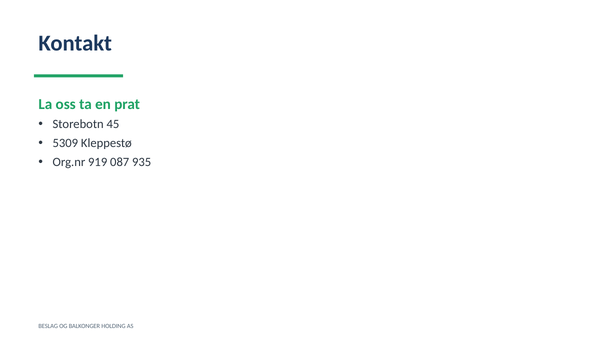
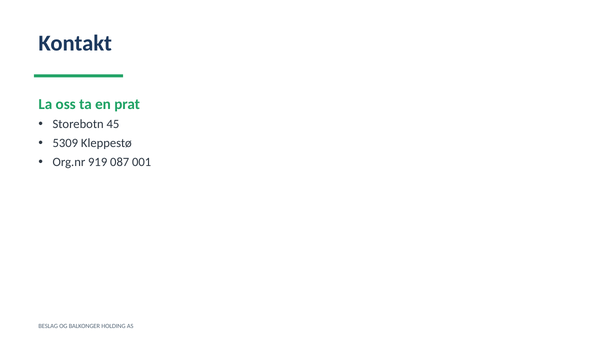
935: 935 -> 001
